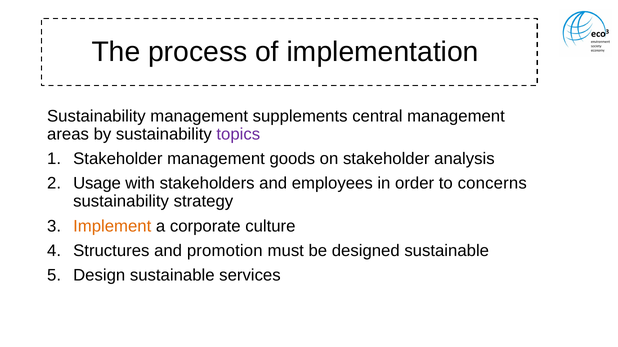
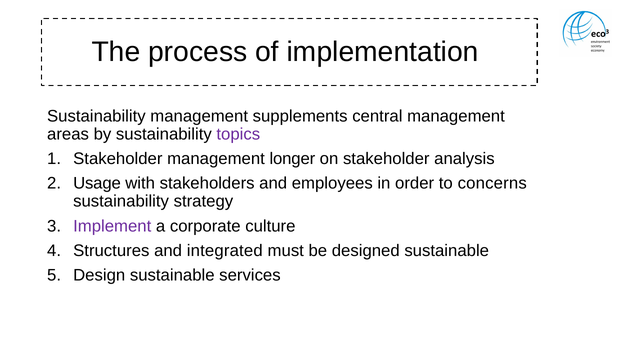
goods: goods -> longer
Implement colour: orange -> purple
promotion: promotion -> integrated
